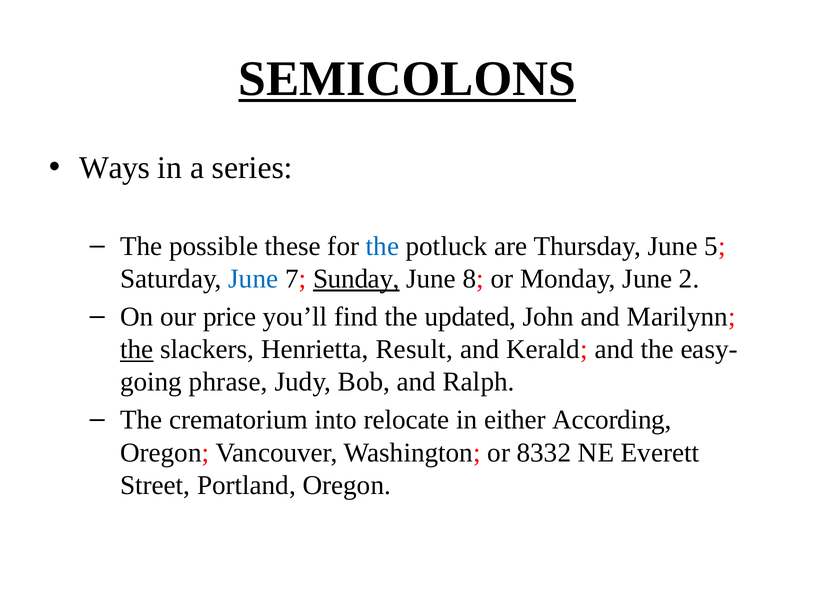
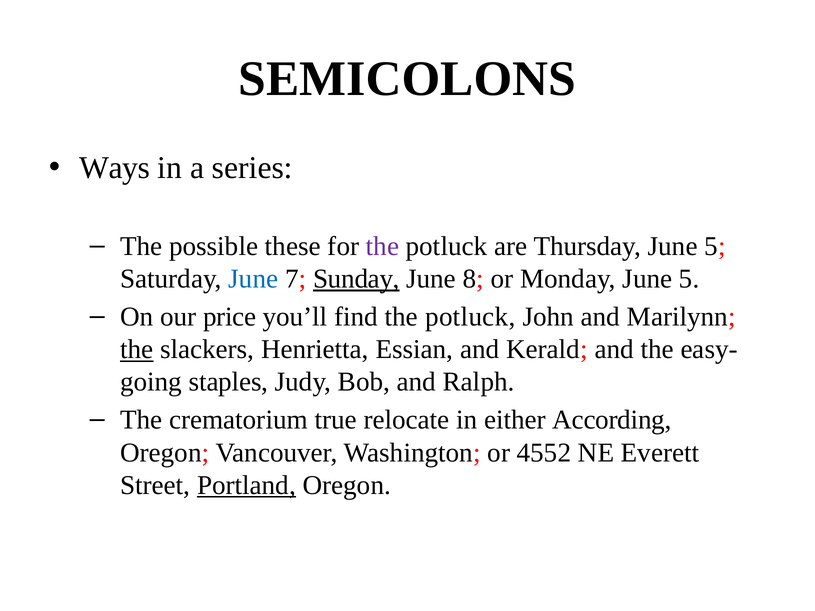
SEMICOLONS underline: present -> none
the at (382, 246) colour: blue -> purple
Monday June 2: 2 -> 5
find the updated: updated -> potluck
Result: Result -> Essian
phrase: phrase -> staples
into: into -> true
8332: 8332 -> 4552
Portland underline: none -> present
